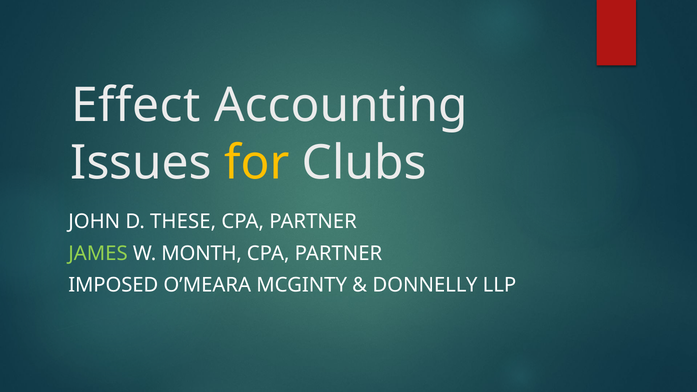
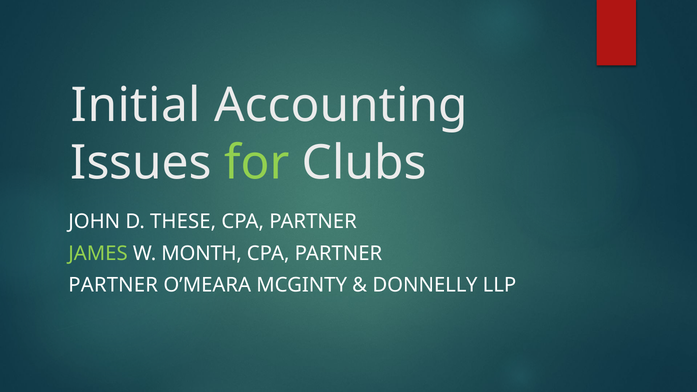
Effect: Effect -> Initial
for colour: yellow -> light green
IMPOSED at (113, 285): IMPOSED -> PARTNER
